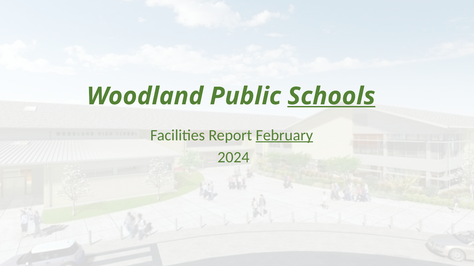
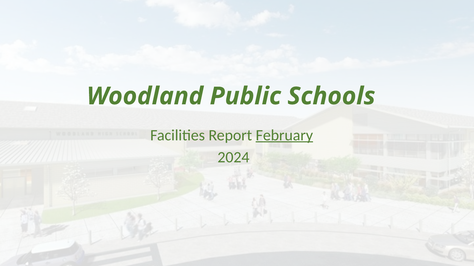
Schools underline: present -> none
